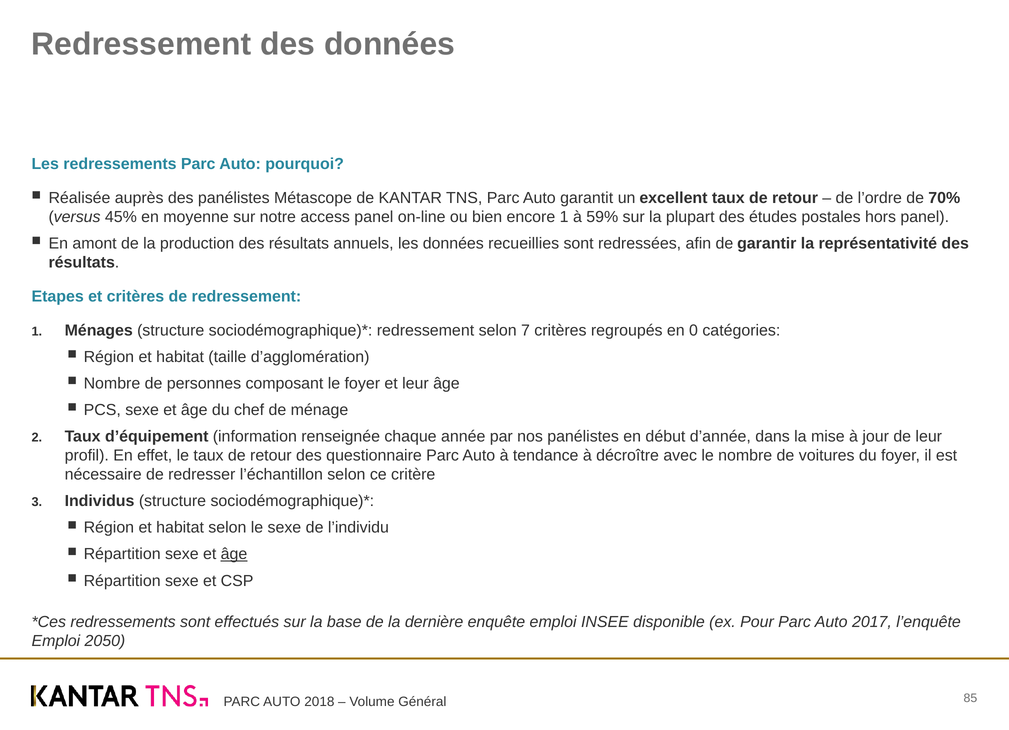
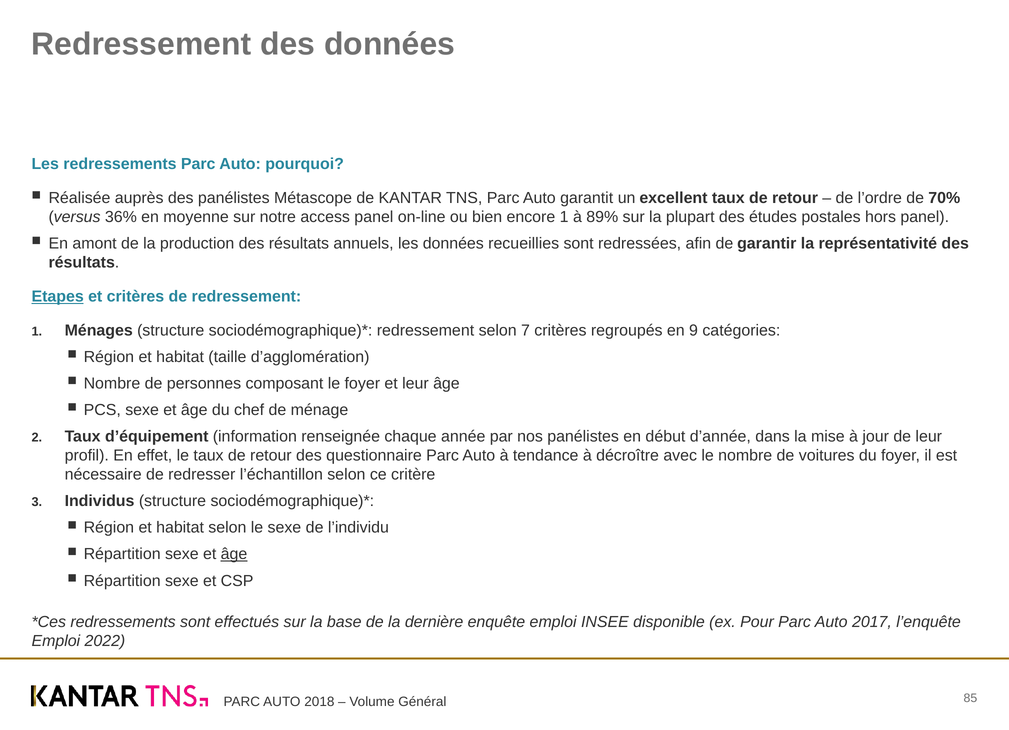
45%: 45% -> 36%
59%: 59% -> 89%
Etapes underline: none -> present
0: 0 -> 9
2050: 2050 -> 2022
